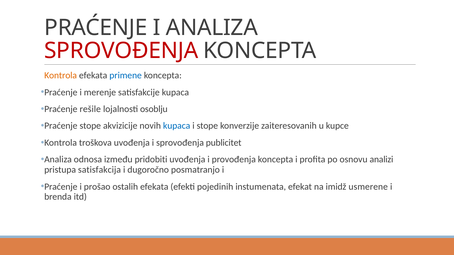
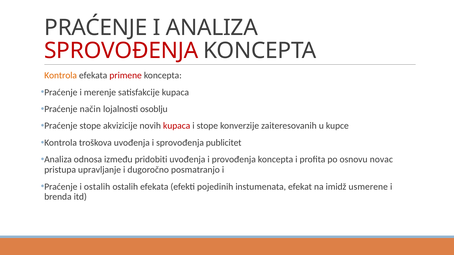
primene colour: blue -> red
rešile: rešile -> način
kupaca at (177, 126) colour: blue -> red
analizi: analizi -> novac
satisfakcija: satisfakcija -> upravljanje
i prošao: prošao -> ostalih
